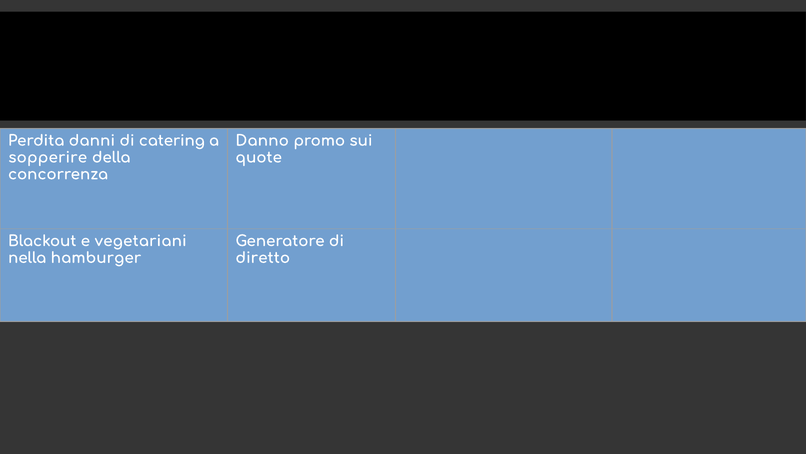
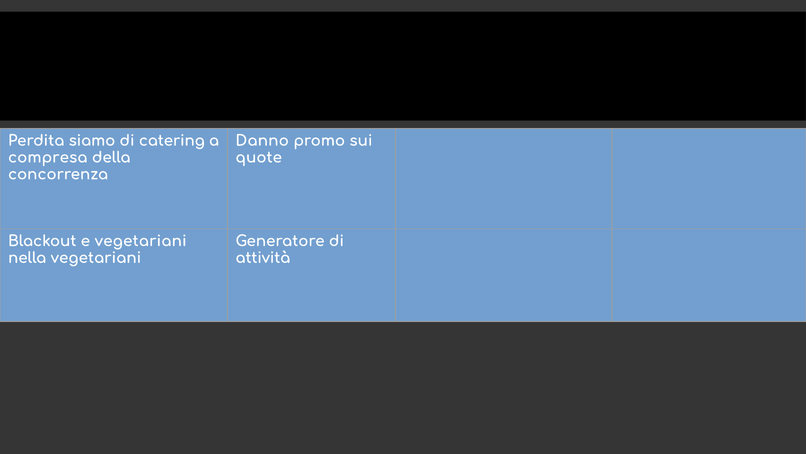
danni: danni -> siamo
sopperire: sopperire -> compresa
nella hamburger: hamburger -> vegetariani
diretto: diretto -> attività
